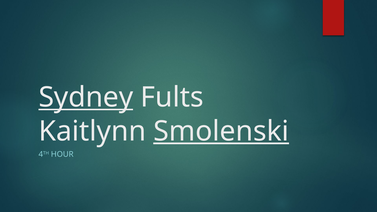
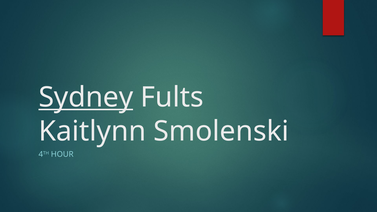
Smolenski underline: present -> none
